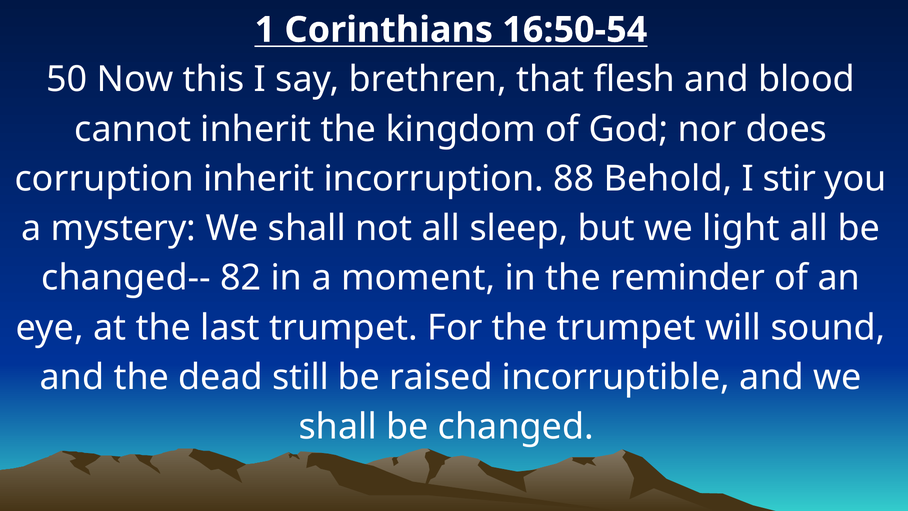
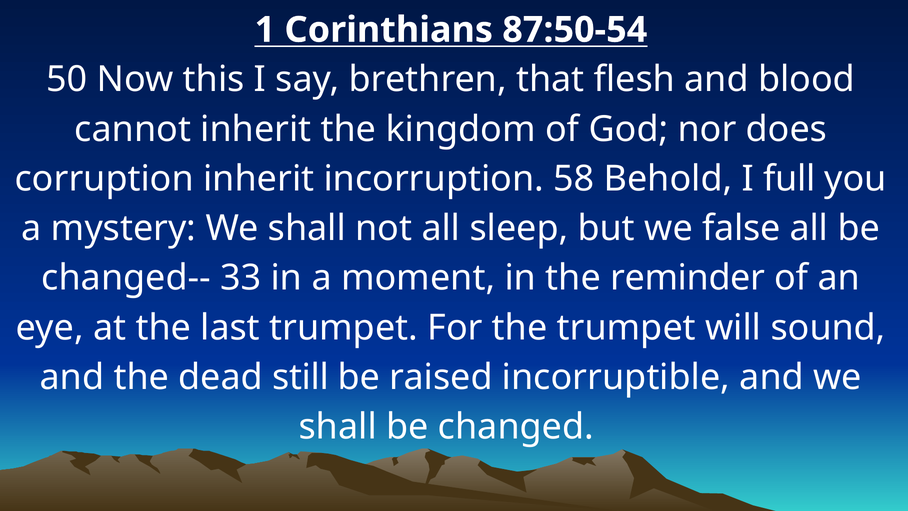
16:50-54: 16:50-54 -> 87:50-54
88: 88 -> 58
stir: stir -> full
light: light -> false
82: 82 -> 33
